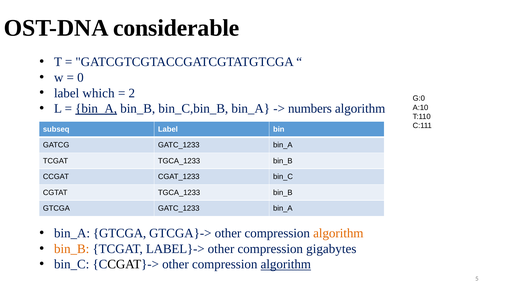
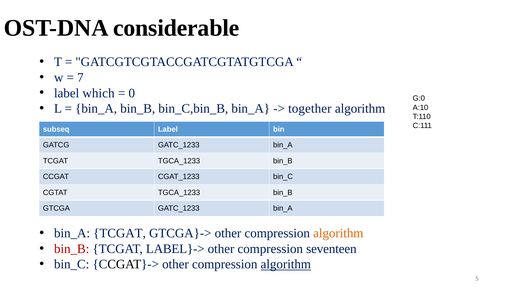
0: 0 -> 7
2: 2 -> 0
bin_A at (96, 108) underline: present -> none
numbers: numbers -> together
GTCGA at (120, 233): GTCGA -> TCGAT
bin_B at (72, 248) colour: orange -> red
gigabytes: gigabytes -> seventeen
